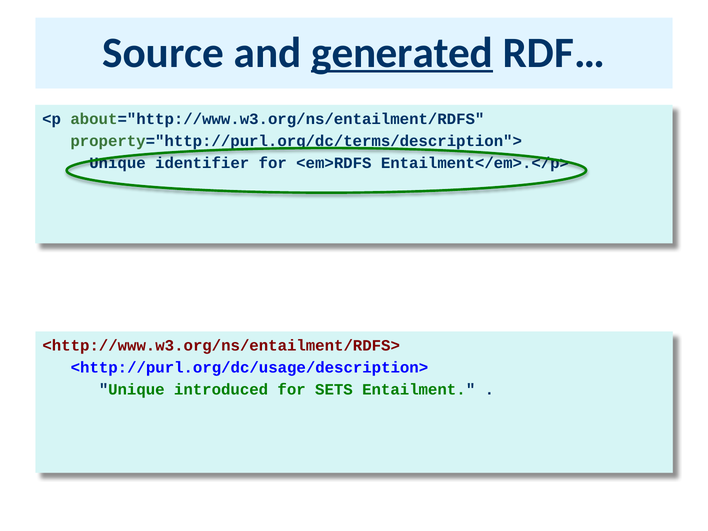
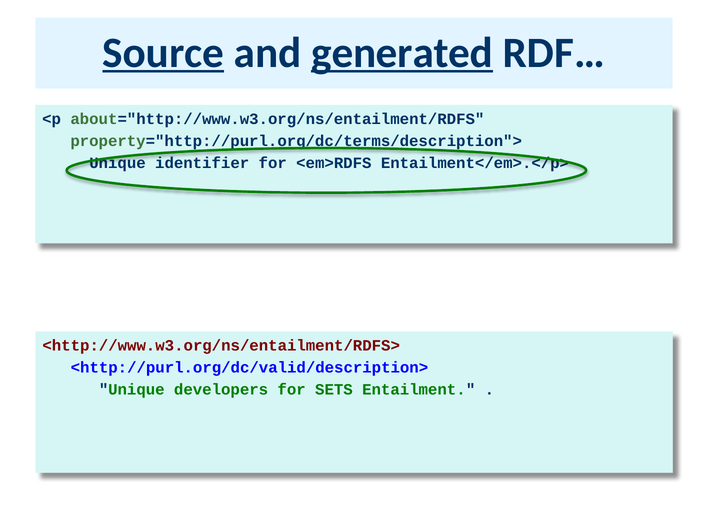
Source underline: none -> present
<http://purl.org/dc/usage/description>: <http://purl.org/dc/usage/description> -> <http://purl.org/dc/valid/description>
introduced: introduced -> developers
